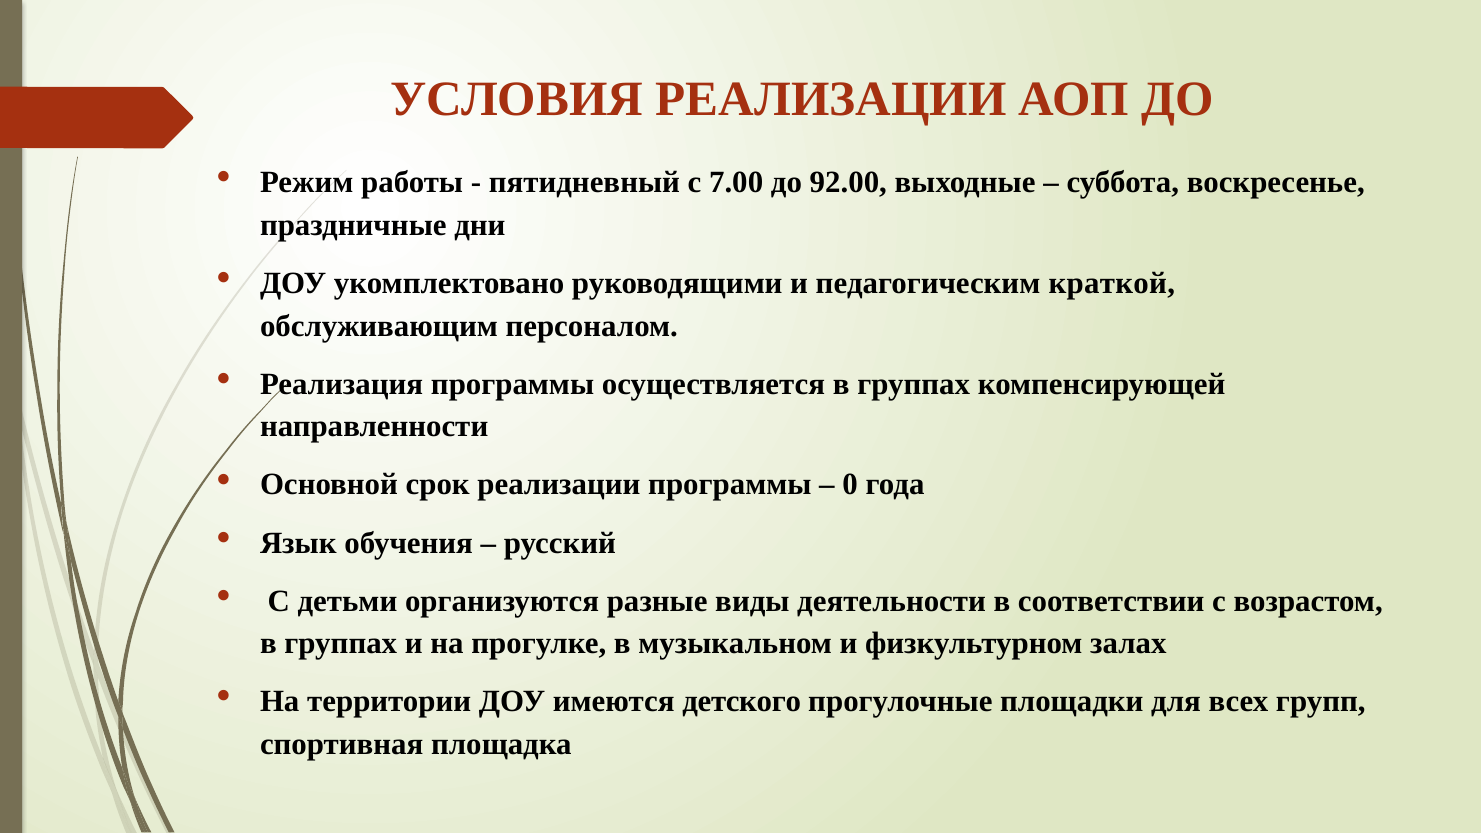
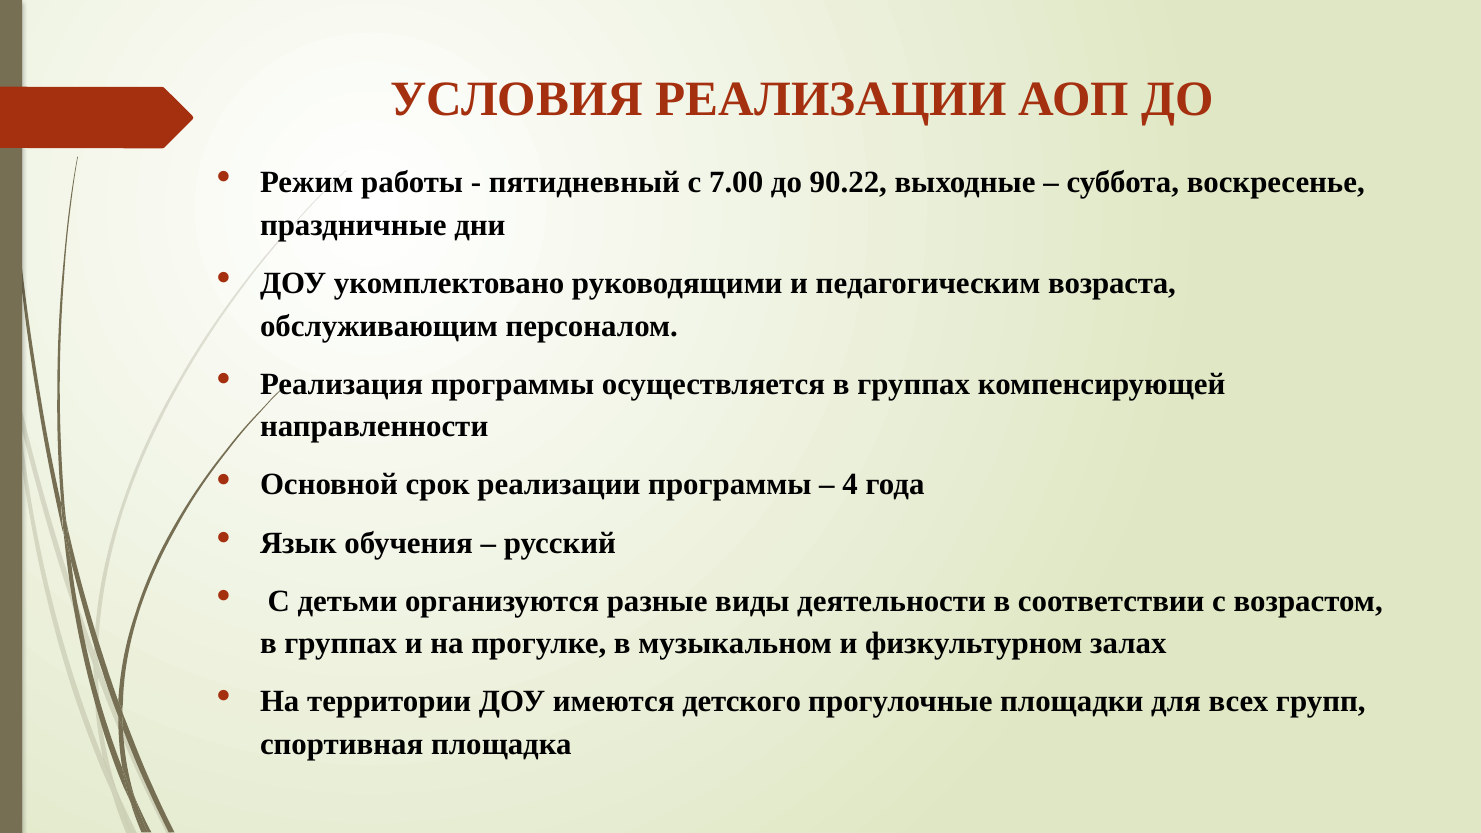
92.00: 92.00 -> 90.22
краткой: краткой -> возраста
0: 0 -> 4
